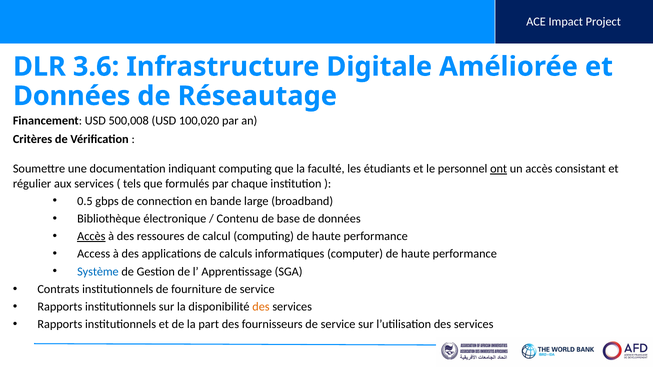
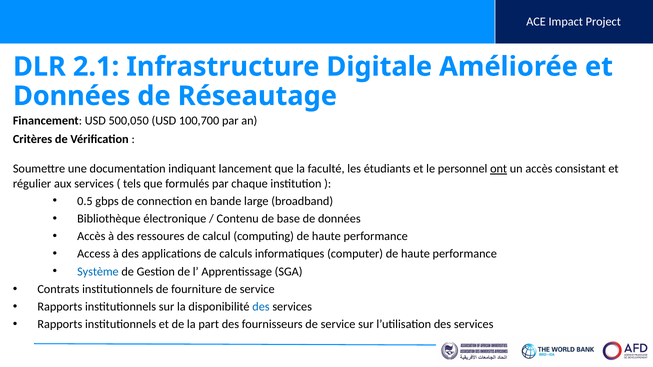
3.6: 3.6 -> 2.1
500,008: 500,008 -> 500,050
100,020: 100,020 -> 100,700
indiquant computing: computing -> lancement
Accès at (91, 237) underline: present -> none
des at (261, 307) colour: orange -> blue
